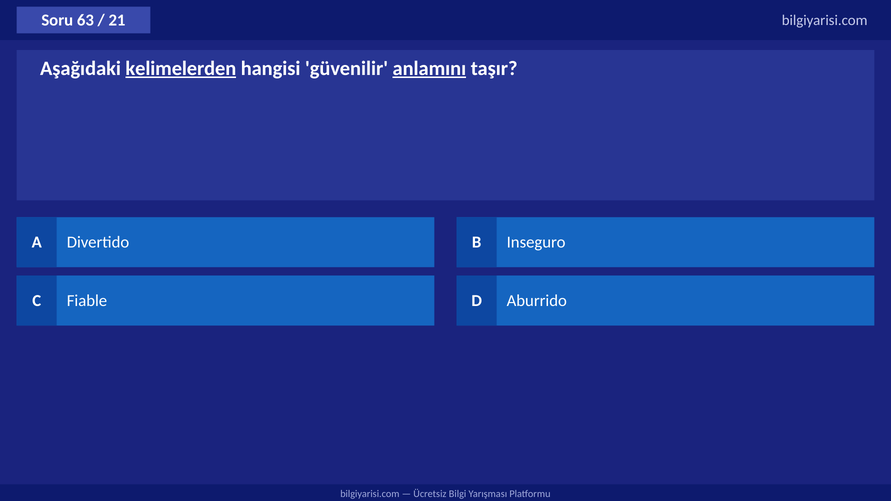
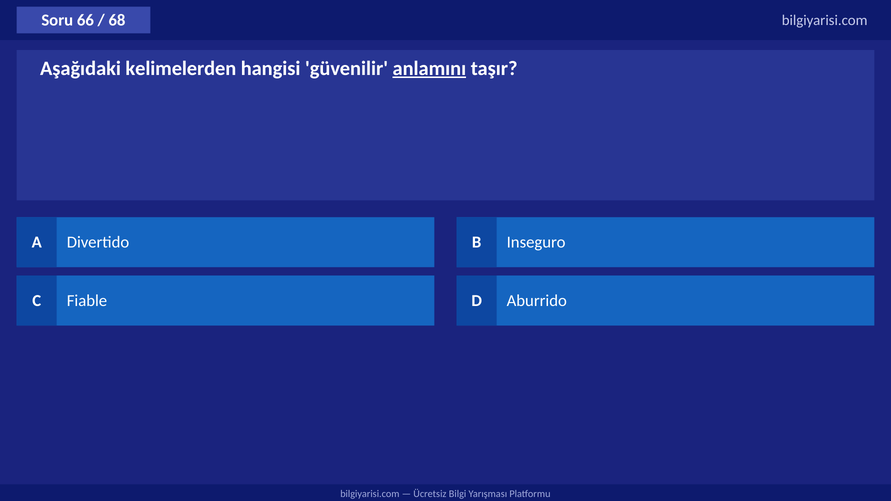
63: 63 -> 66
21: 21 -> 68
kelimelerden underline: present -> none
